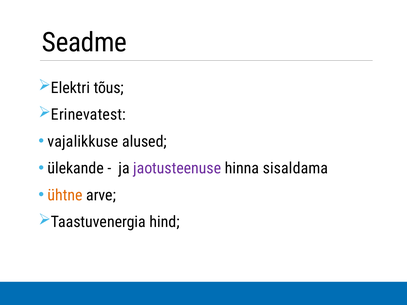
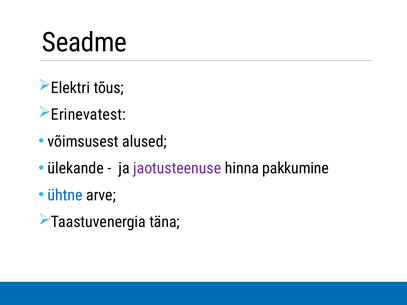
vajalikkuse: vajalikkuse -> võimsusest
sisaldama: sisaldama -> pakkumine
ühtne colour: orange -> blue
hind: hind -> täna
